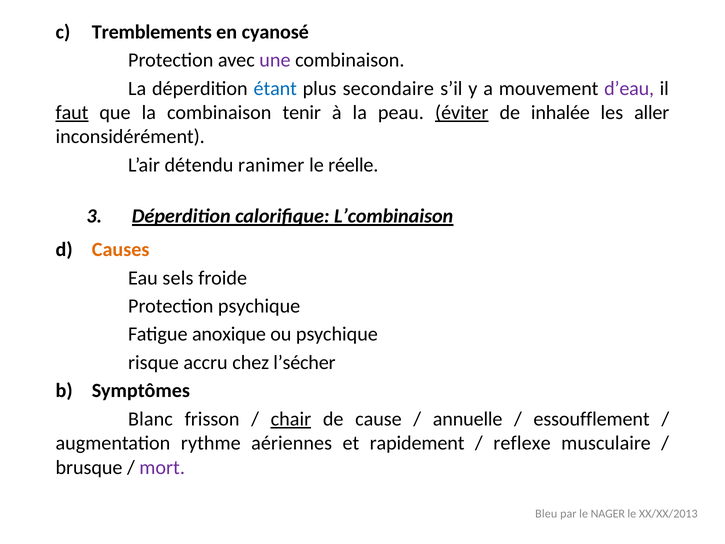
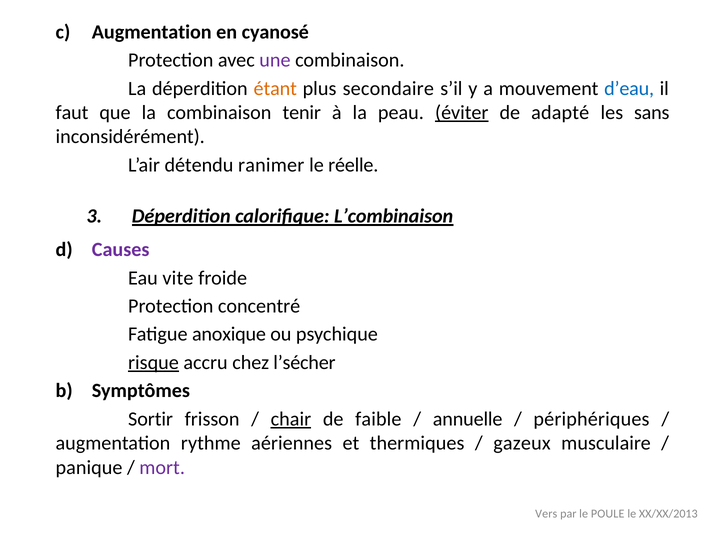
Tremblements at (152, 32): Tremblements -> Augmentation
étant colour: blue -> orange
d’eau colour: purple -> blue
faut underline: present -> none
inhalée: inhalée -> adapté
aller: aller -> sans
Causes colour: orange -> purple
sels: sels -> vite
Protection psychique: psychique -> concentré
risque underline: none -> present
Blanc: Blanc -> Sortir
cause: cause -> faible
essoufflement: essoufflement -> périphériques
rapidement: rapidement -> thermiques
reflexe: reflexe -> gazeux
brusque: brusque -> panique
Bleu: Bleu -> Vers
NAGER: NAGER -> POULE
